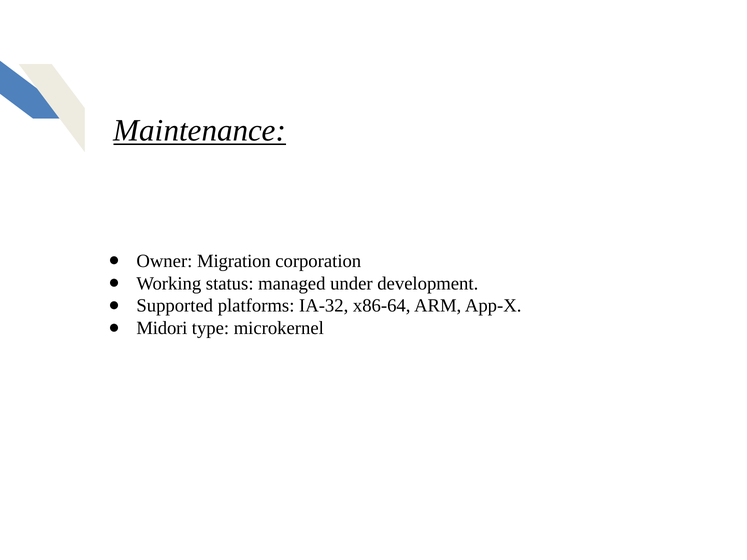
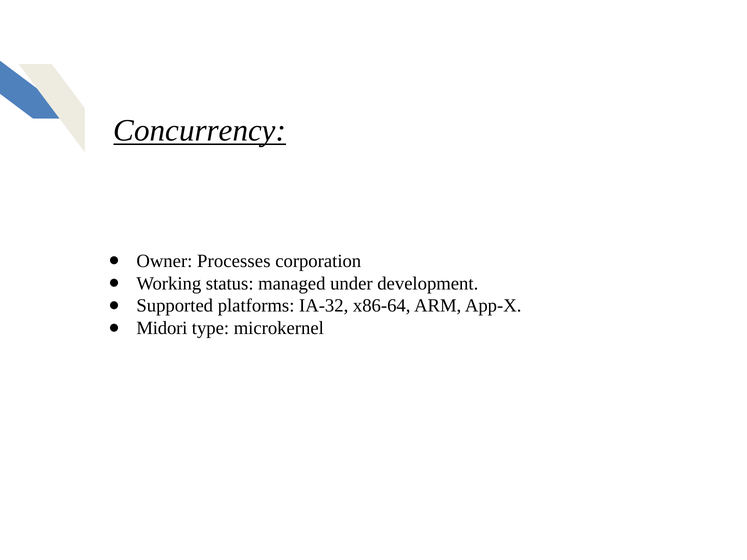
Maintenance: Maintenance -> Concurrency
Migration: Migration -> Processes
